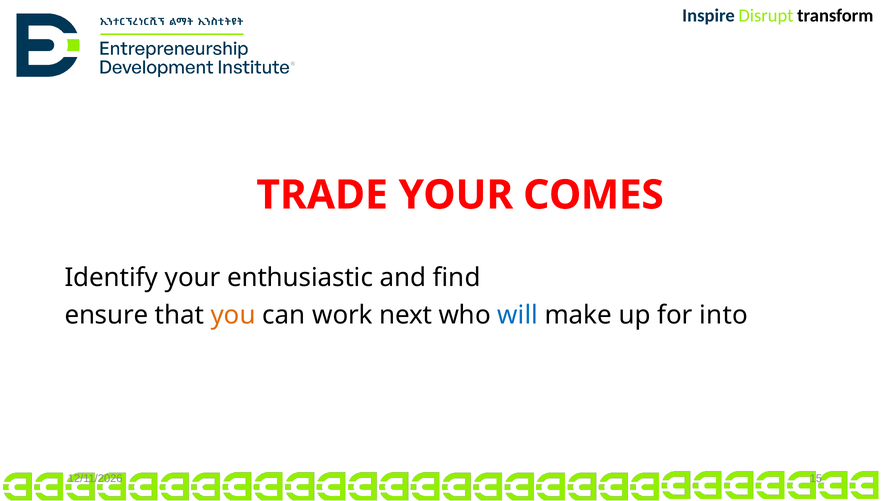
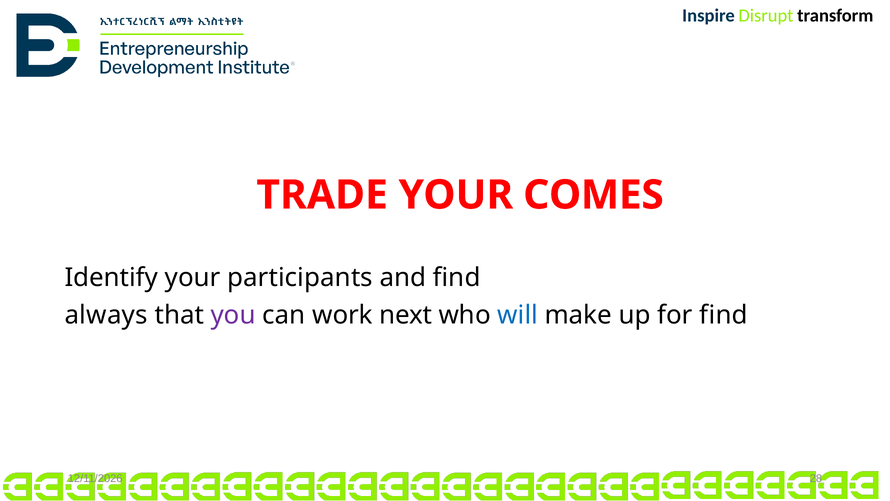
enthusiastic: enthusiastic -> participants
ensure: ensure -> always
you colour: orange -> purple
for into: into -> find
15: 15 -> 28
